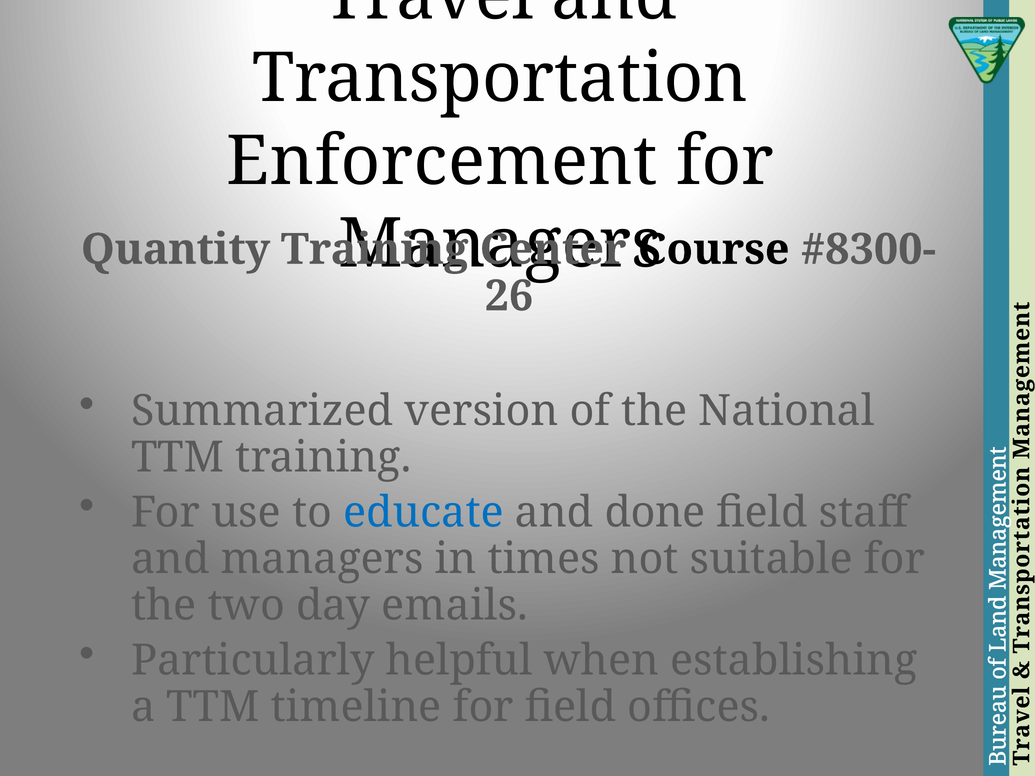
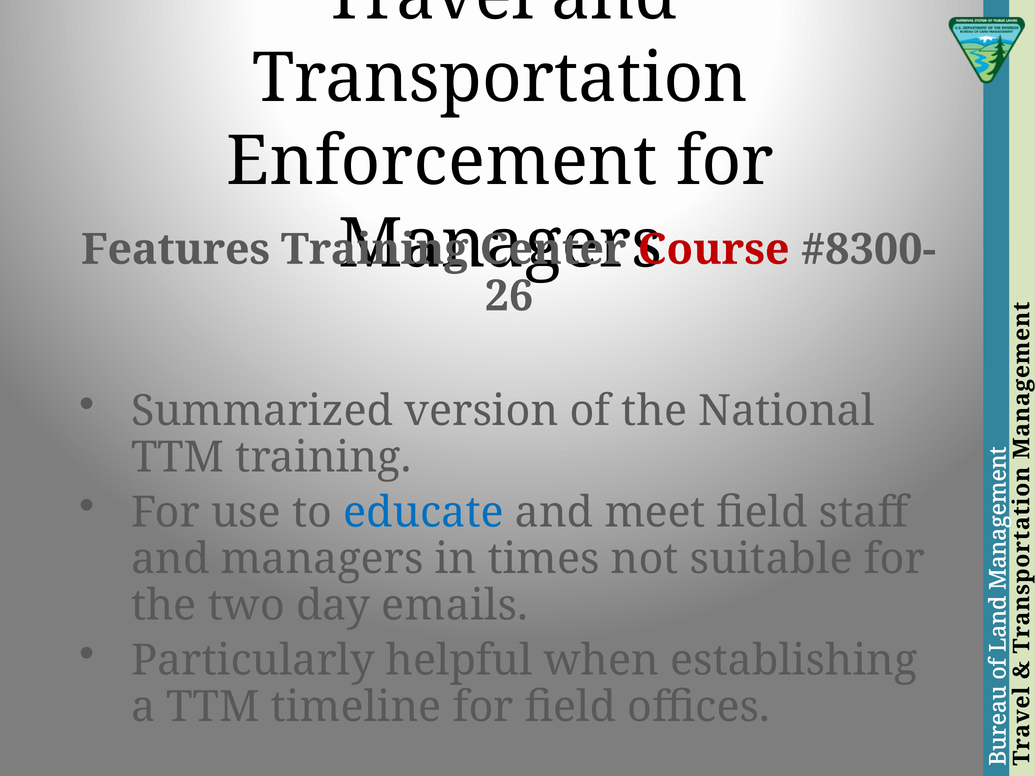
Quantity: Quantity -> Features
Course colour: black -> red
done: done -> meet
